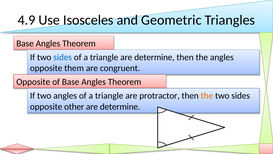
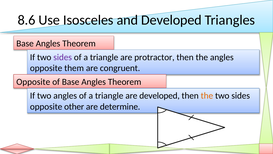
4.9: 4.9 -> 8.6
and Geometric: Geometric -> Developed
sides at (63, 57) colour: blue -> purple
triangle are determine: determine -> protractor
are protractor: protractor -> developed
